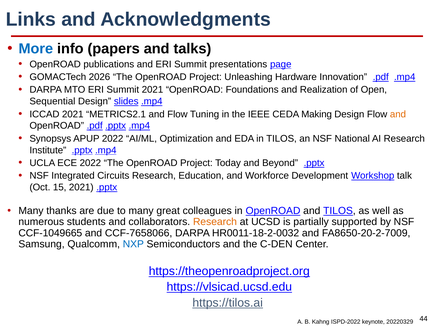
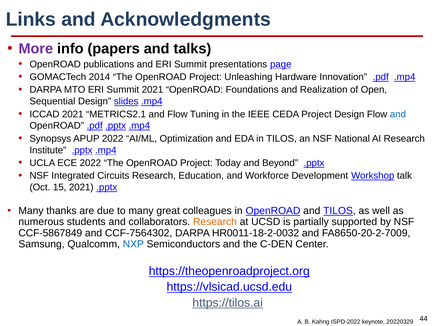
More colour: blue -> purple
2026: 2026 -> 2014
CEDA Making: Making -> Project
and at (398, 114) colour: orange -> blue
CCF-1049665: CCF-1049665 -> CCF-5867849
CCF-7658066: CCF-7658066 -> CCF-7564302
